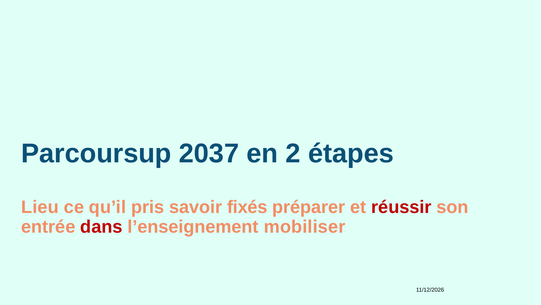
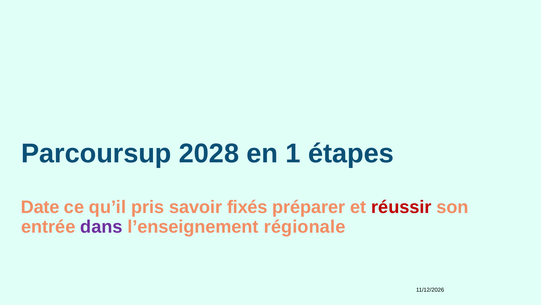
2037: 2037 -> 2028
2: 2 -> 1
Lieu: Lieu -> Date
dans colour: red -> purple
mobiliser: mobiliser -> régionale
